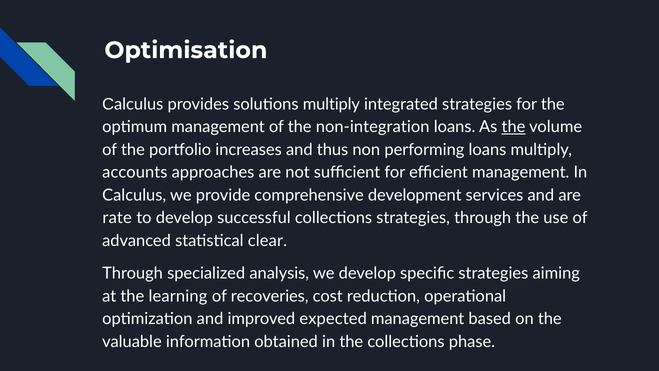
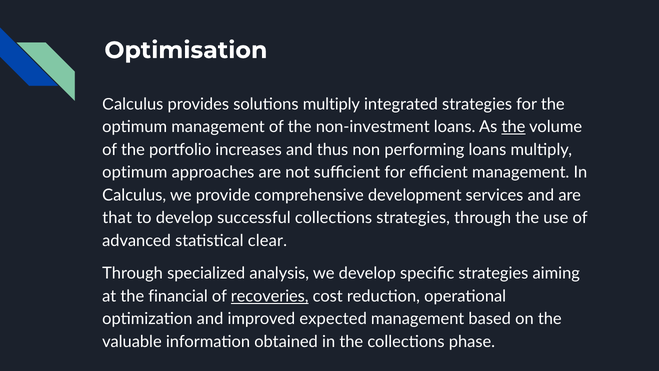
non-integration: non-integration -> non-investment
accounts at (135, 172): accounts -> optimum
rate: rate -> that
learning: learning -> financial
recoveries underline: none -> present
